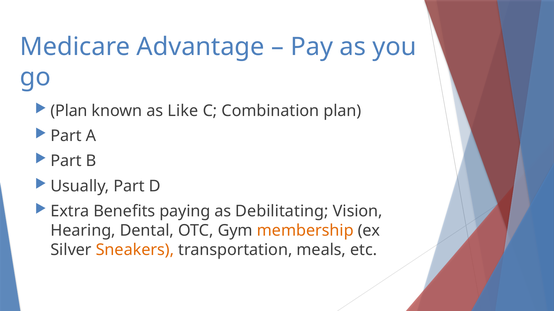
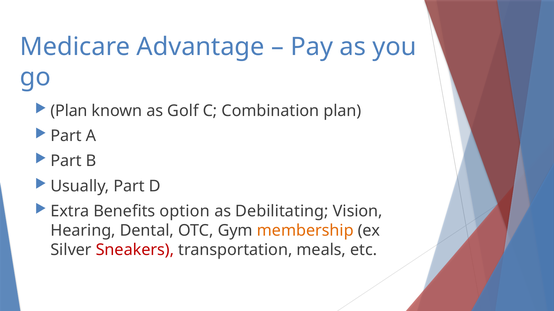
Like: Like -> Golf
paying: paying -> option
Sneakers colour: orange -> red
